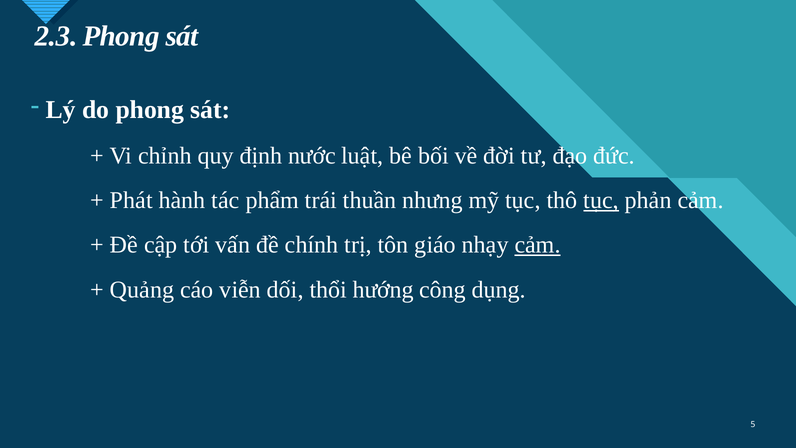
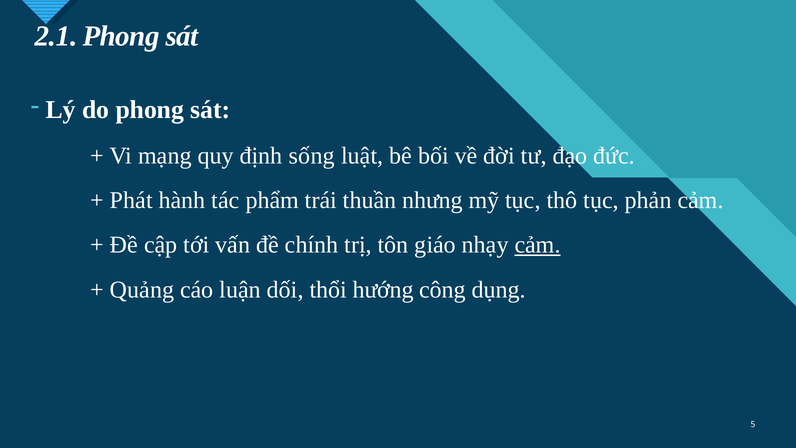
2.3: 2.3 -> 2.1
chỉnh: chỉnh -> mạng
nước: nước -> sống
tục at (601, 200) underline: present -> none
viễn: viễn -> luận
